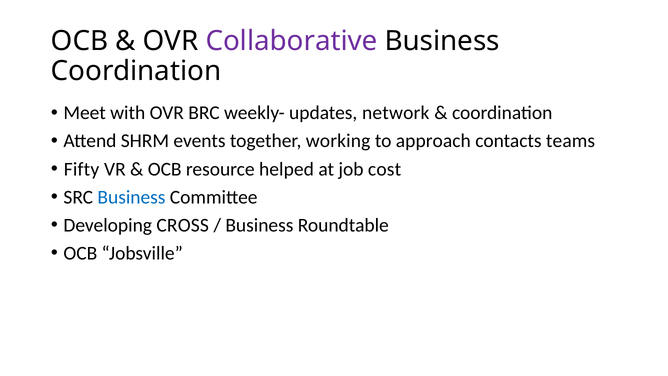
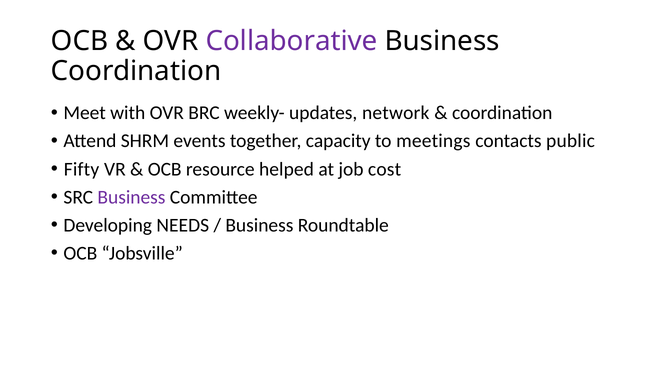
working: working -> capacity
approach: approach -> meetings
teams: teams -> public
Business at (131, 197) colour: blue -> purple
CROSS: CROSS -> NEEDS
